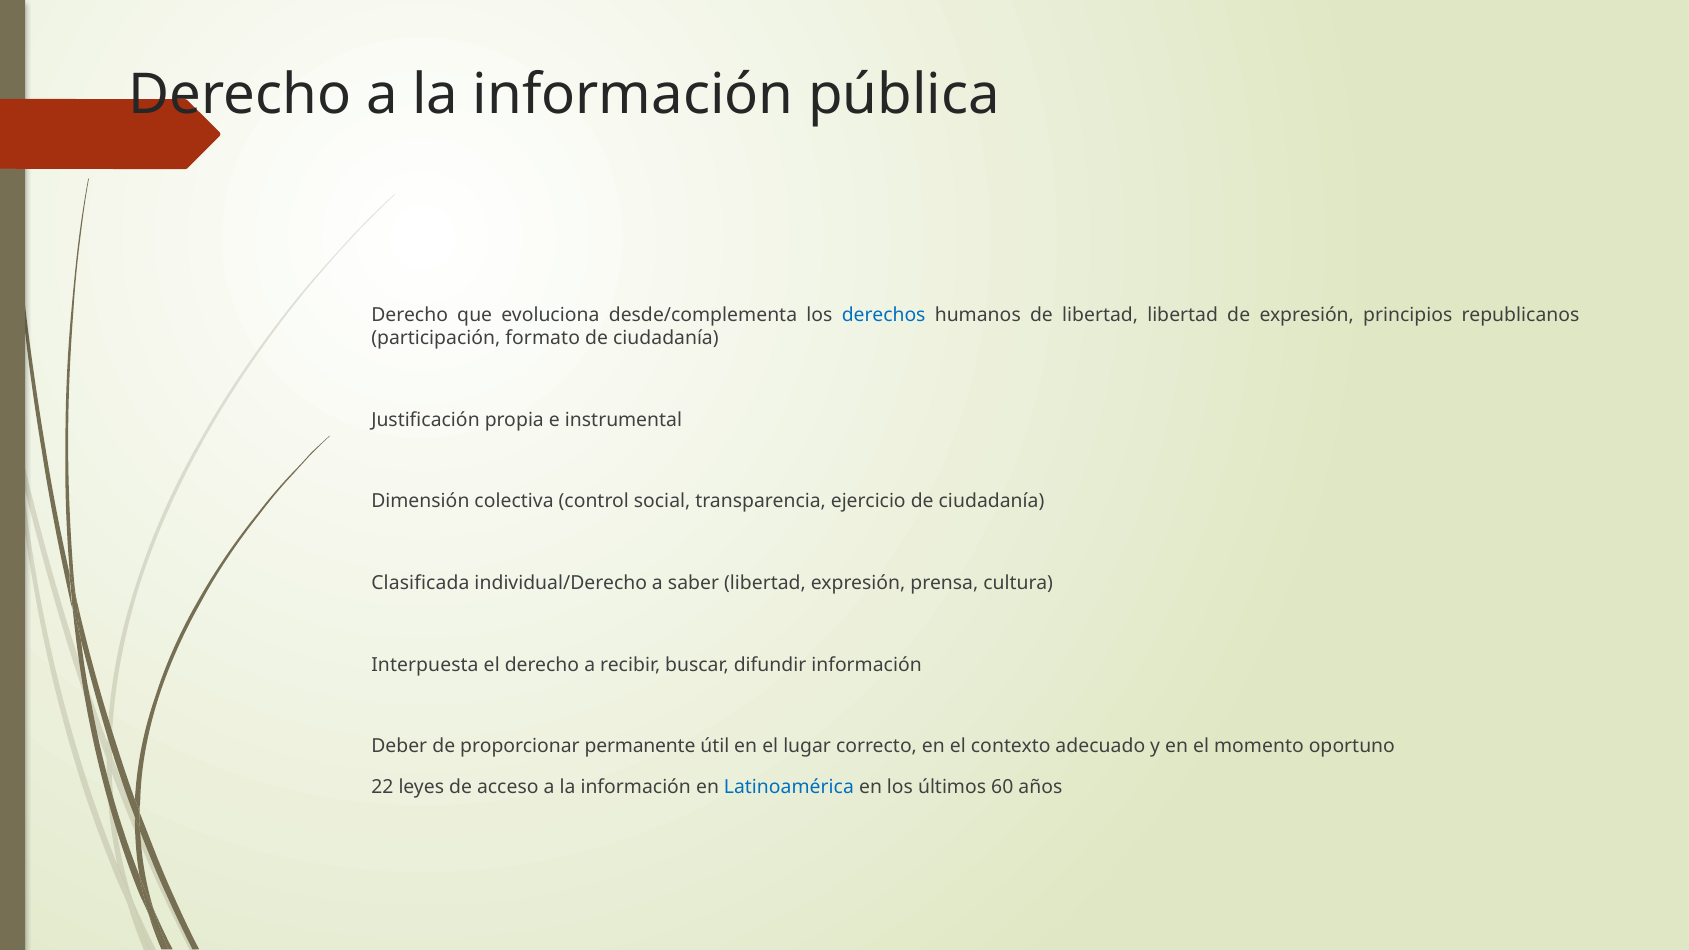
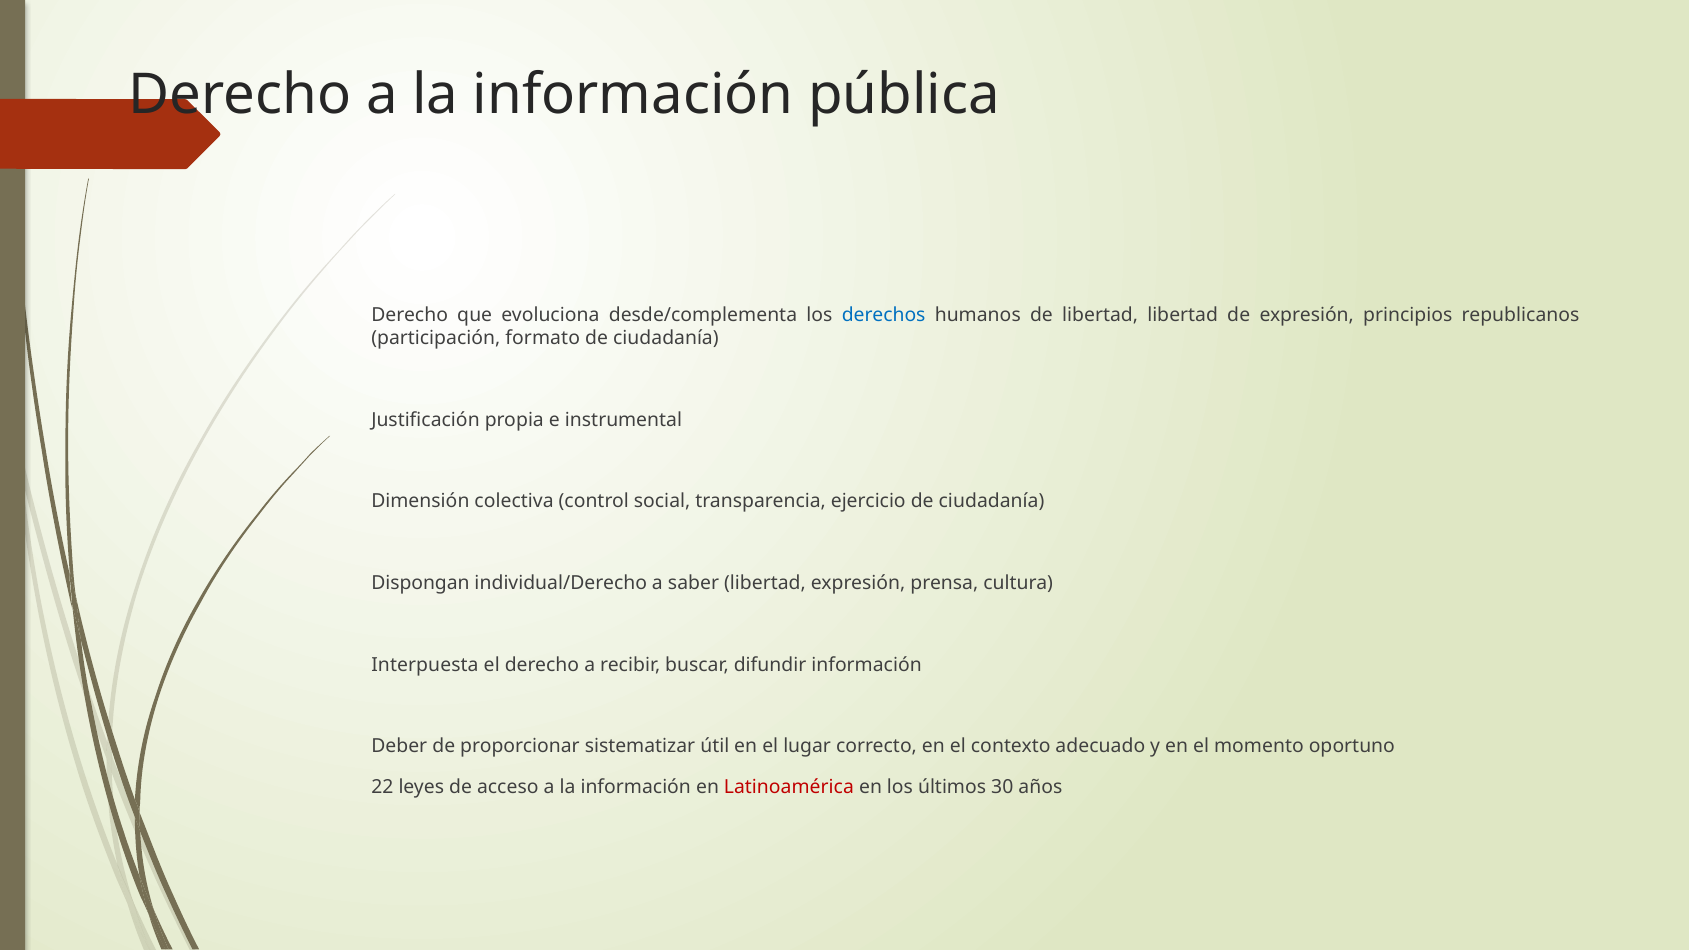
Clasificada: Clasificada -> Dispongan
permanente: permanente -> sistematizar
Latinoamérica colour: blue -> red
60: 60 -> 30
